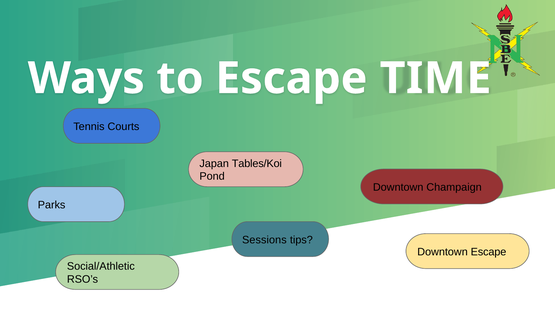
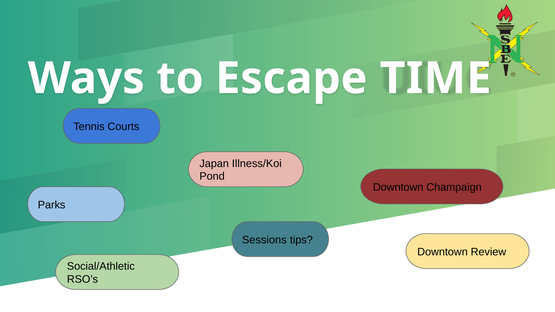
Tables/Koi: Tables/Koi -> Illness/Koi
Downtown Escape: Escape -> Review
